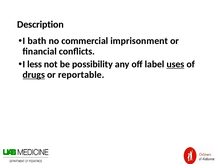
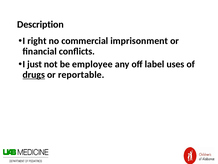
bath: bath -> right
less: less -> just
possibility: possibility -> employee
uses underline: present -> none
